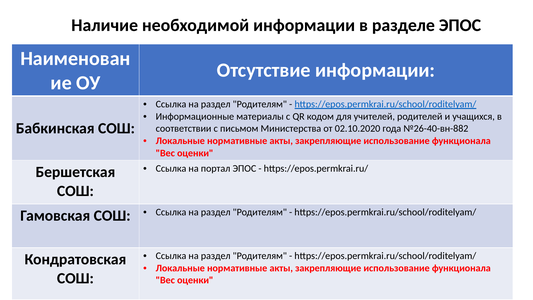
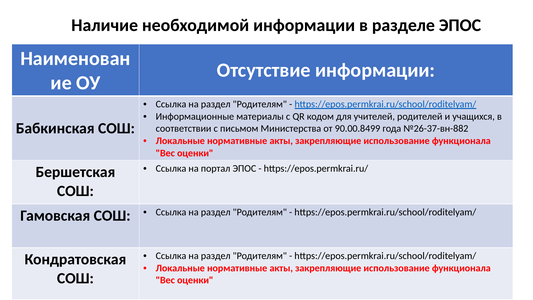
02.10.2020: 02.10.2020 -> 90.00.8499
№26-40-вн-882: №26-40-вн-882 -> №26-37-вн-882
